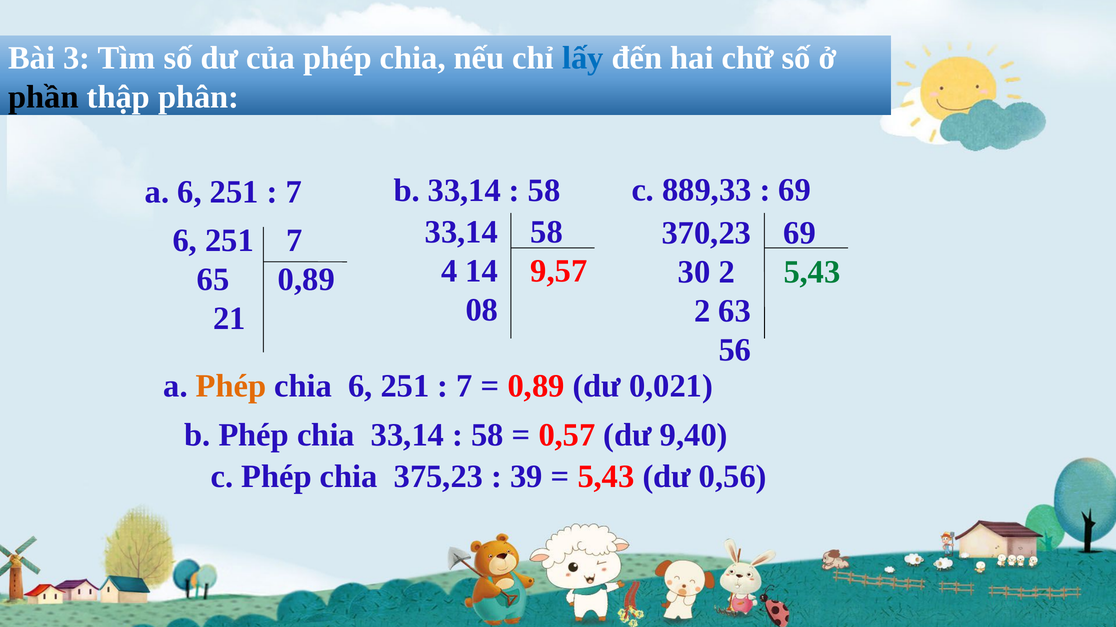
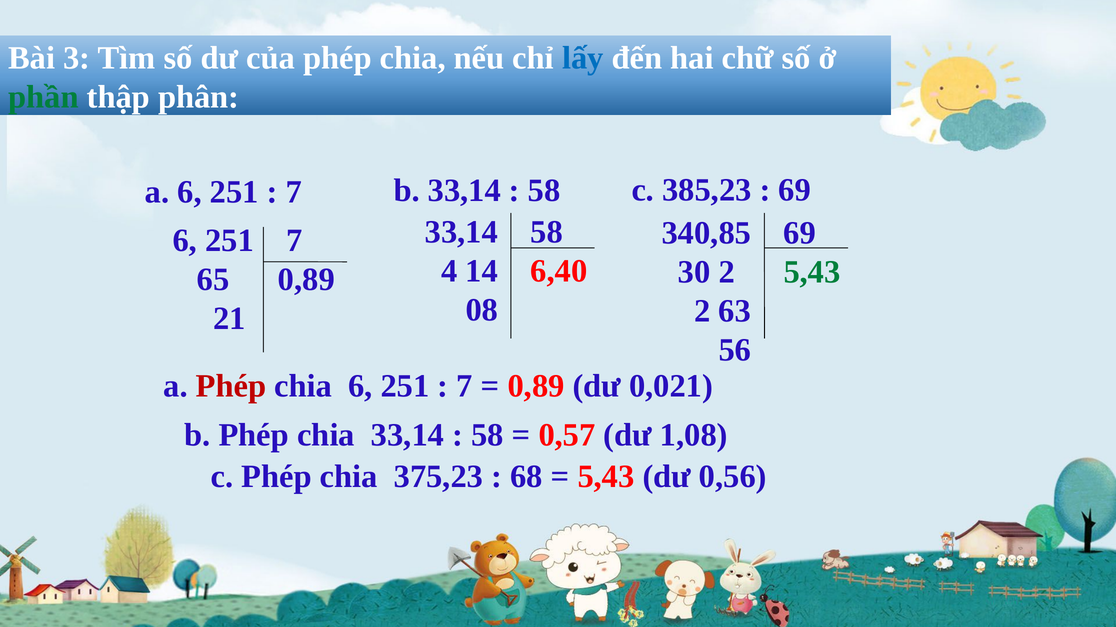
phần colour: black -> green
889,33: 889,33 -> 385,23
370,23: 370,23 -> 340,85
9,57: 9,57 -> 6,40
Phép at (231, 386) colour: orange -> red
9,40: 9,40 -> 1,08
39: 39 -> 68
